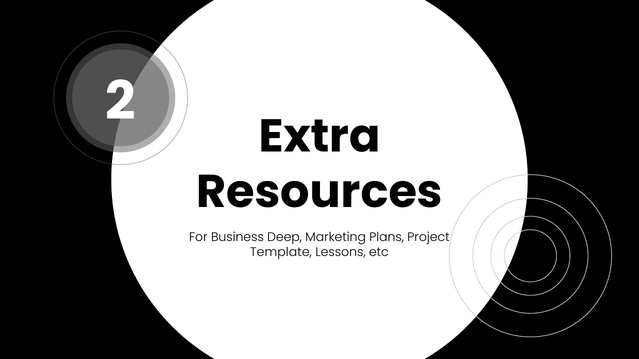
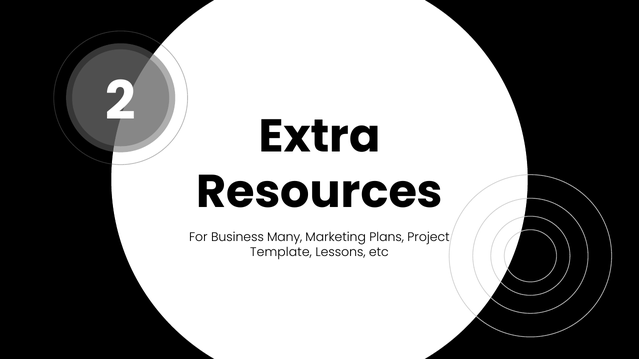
Deep: Deep -> Many
